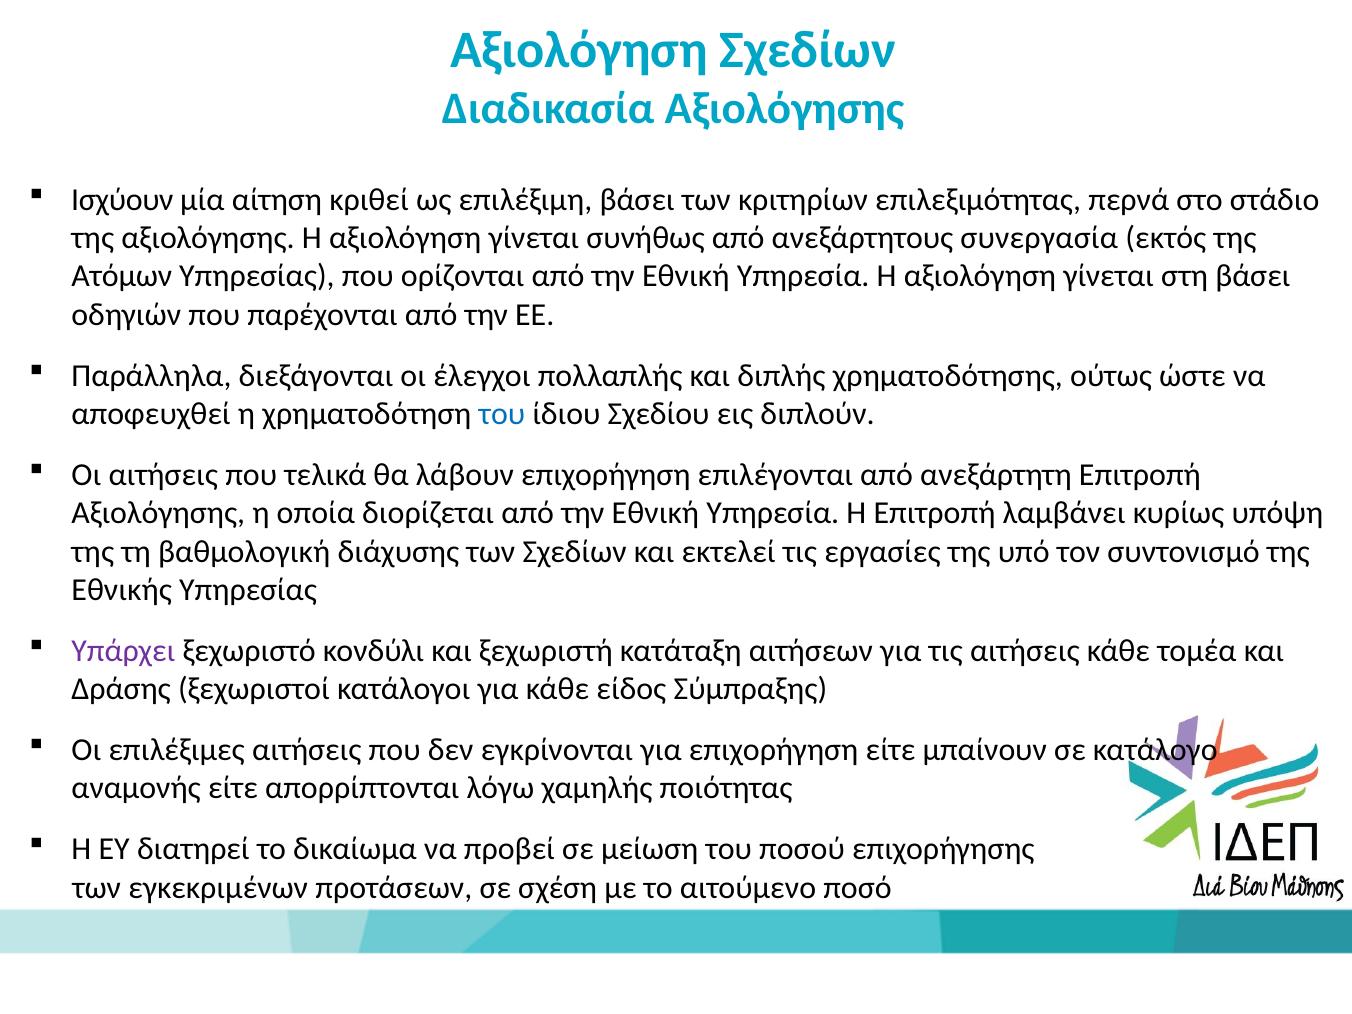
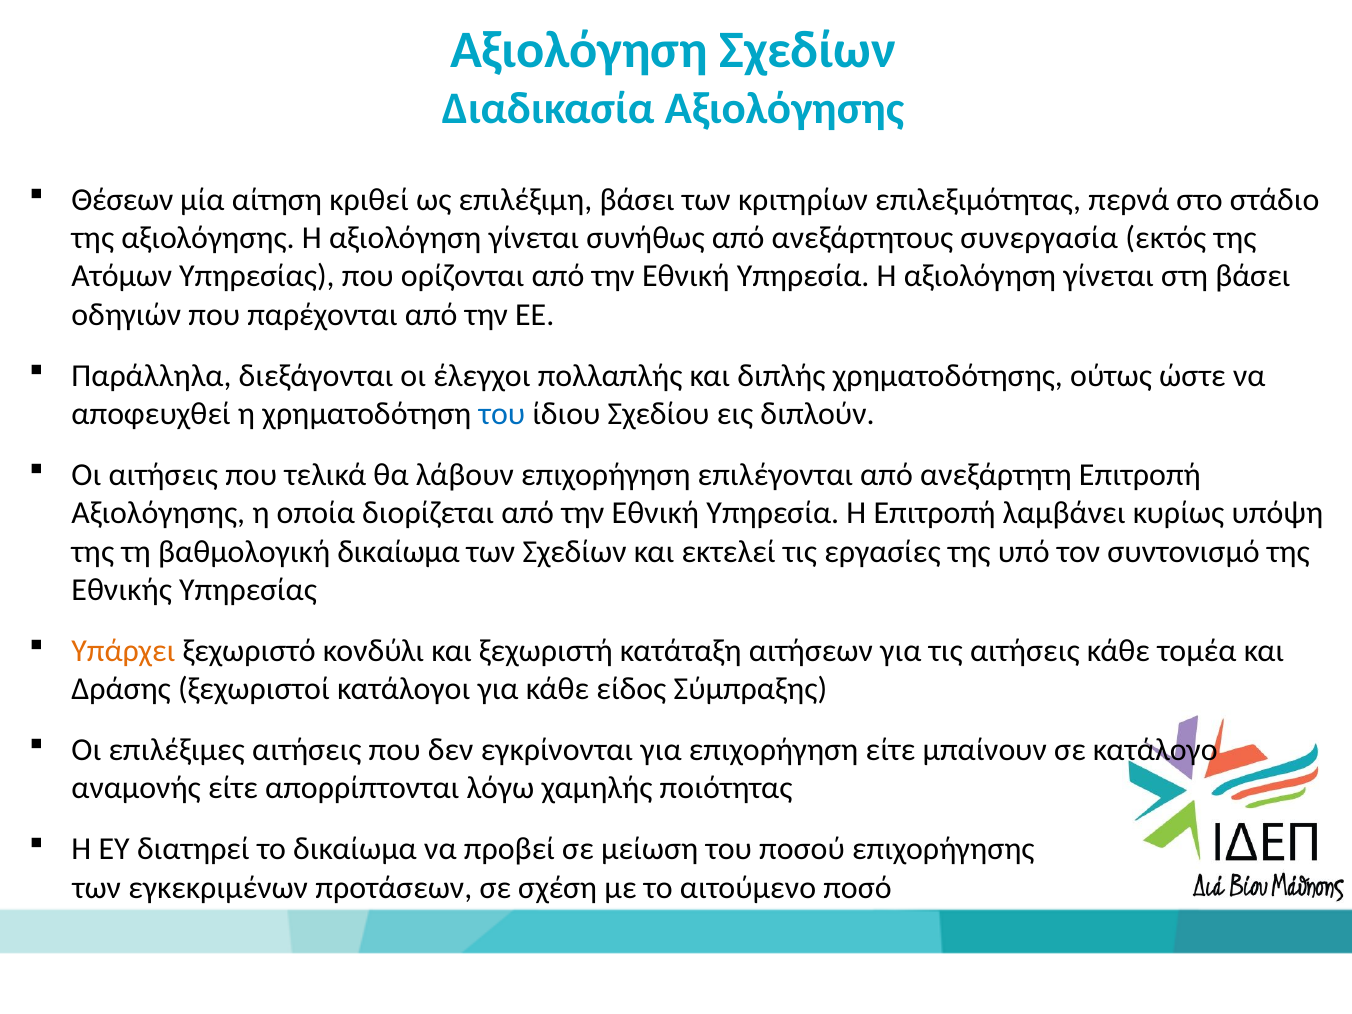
Ισχύουν: Ισχύουν -> Θέσεων
βαθμολογική διάχυσης: διάχυσης -> δικαίωμα
Υπάρχει colour: purple -> orange
